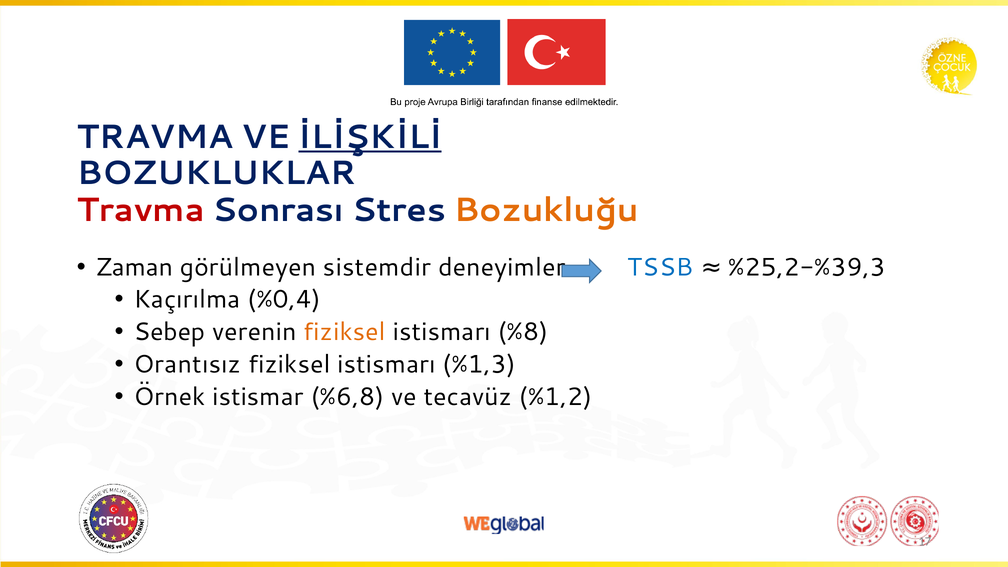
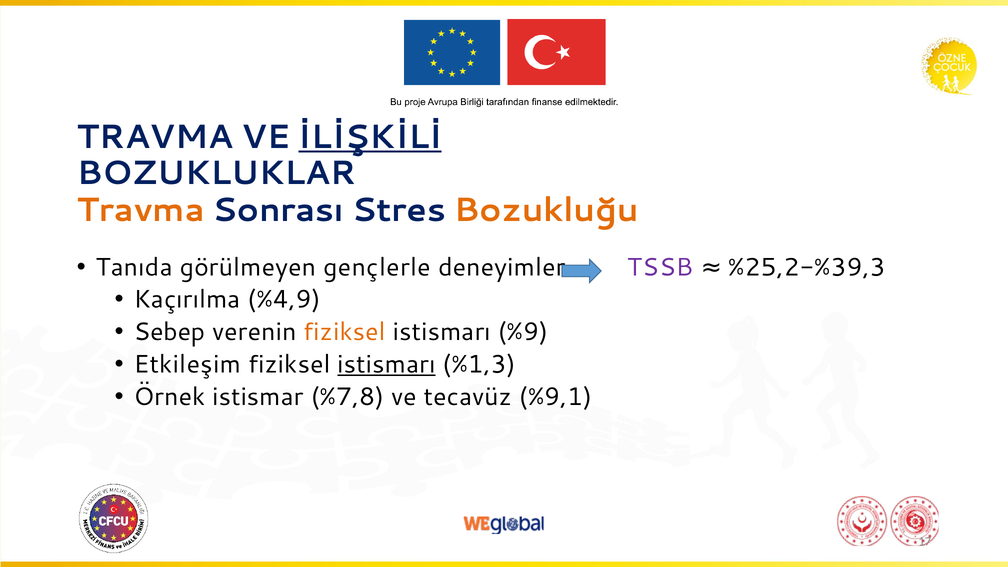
Travma at (141, 210) colour: red -> orange
Zaman: Zaman -> Tanıda
sistemdir: sistemdir -> gençlerle
TSSB colour: blue -> purple
%0,4: %0,4 -> %4,9
%8: %8 -> %9
Orantısız: Orantısız -> Etkileşim
istismarı at (386, 365) underline: none -> present
%6,8: %6,8 -> %7,8
%1,2: %1,2 -> %9,1
